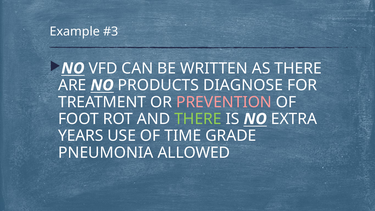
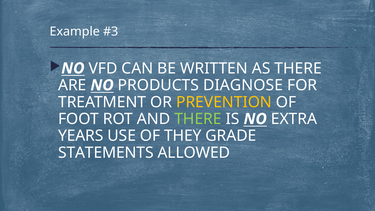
PREVENTION colour: pink -> yellow
TIME: TIME -> THEY
PNEUMONIA: PNEUMONIA -> STATEMENTS
